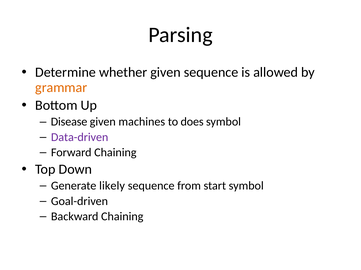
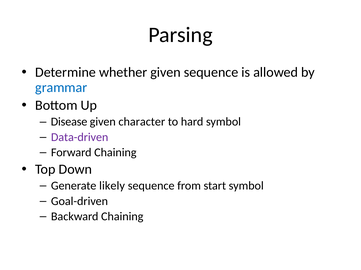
grammar colour: orange -> blue
machines: machines -> character
does: does -> hard
